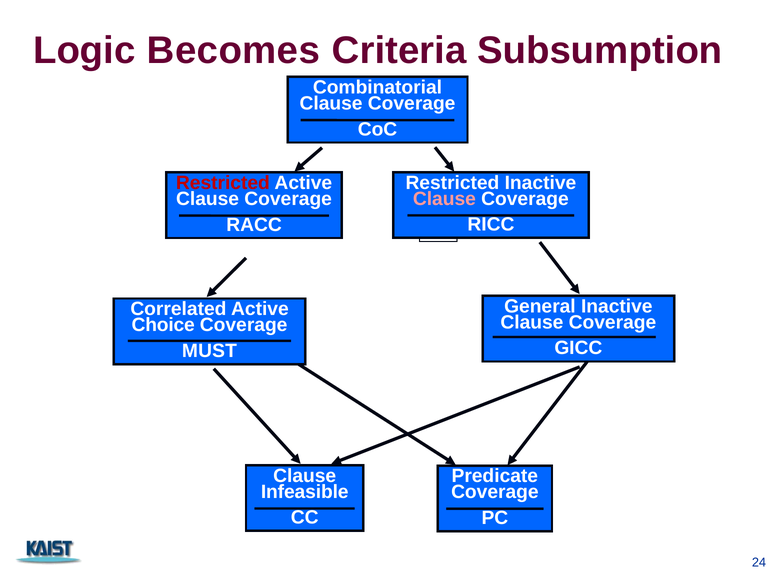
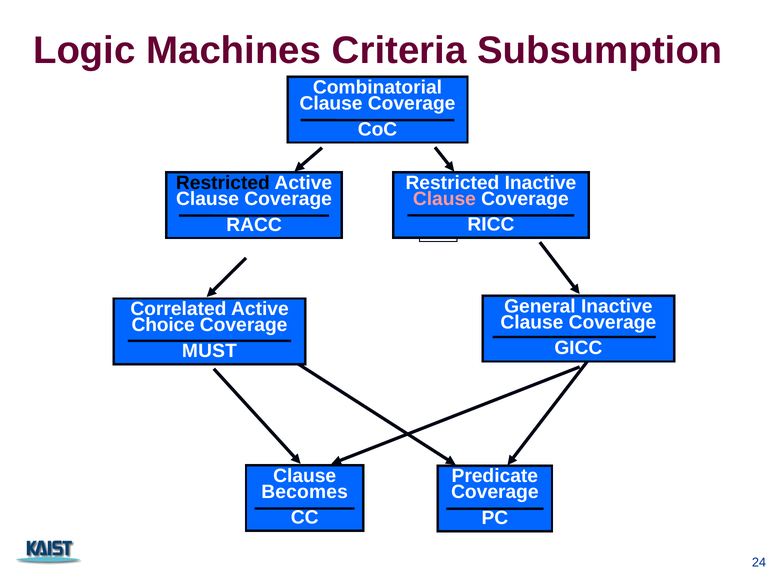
Becomes: Becomes -> Machines
Restricted at (223, 183) colour: red -> black
Infeasible: Infeasible -> Becomes
